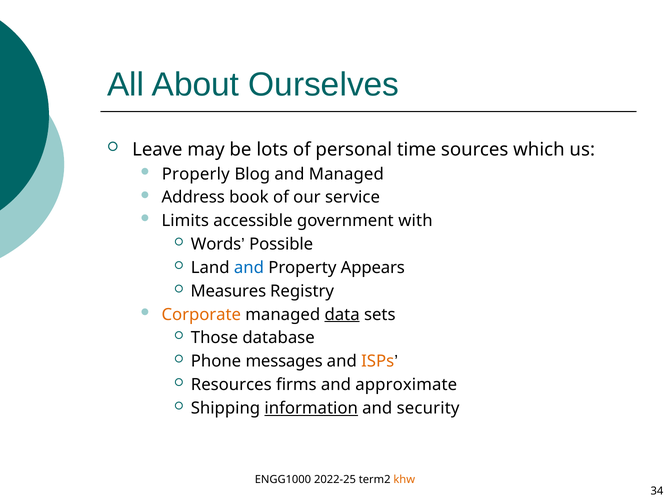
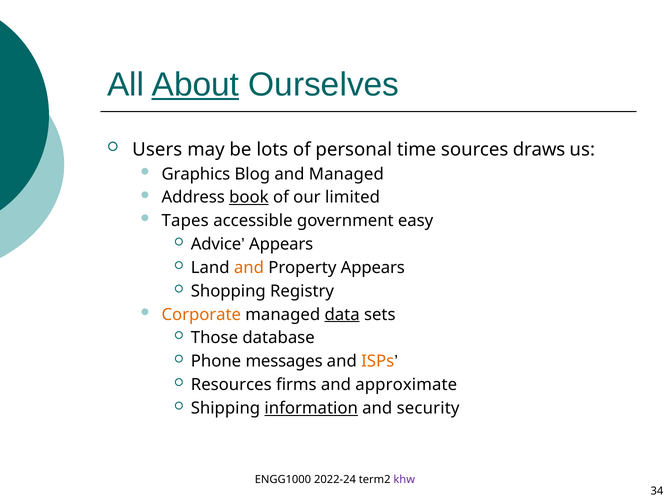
About underline: none -> present
Leave: Leave -> Users
which: which -> draws
Properly: Properly -> Graphics
book underline: none -> present
service: service -> limited
Limits: Limits -> Tapes
with: with -> easy
Words: Words -> Advice
Possible at (281, 245): Possible -> Appears
and at (249, 268) colour: blue -> orange
Measures: Measures -> Shopping
2022-25: 2022-25 -> 2022-24
khw colour: orange -> purple
